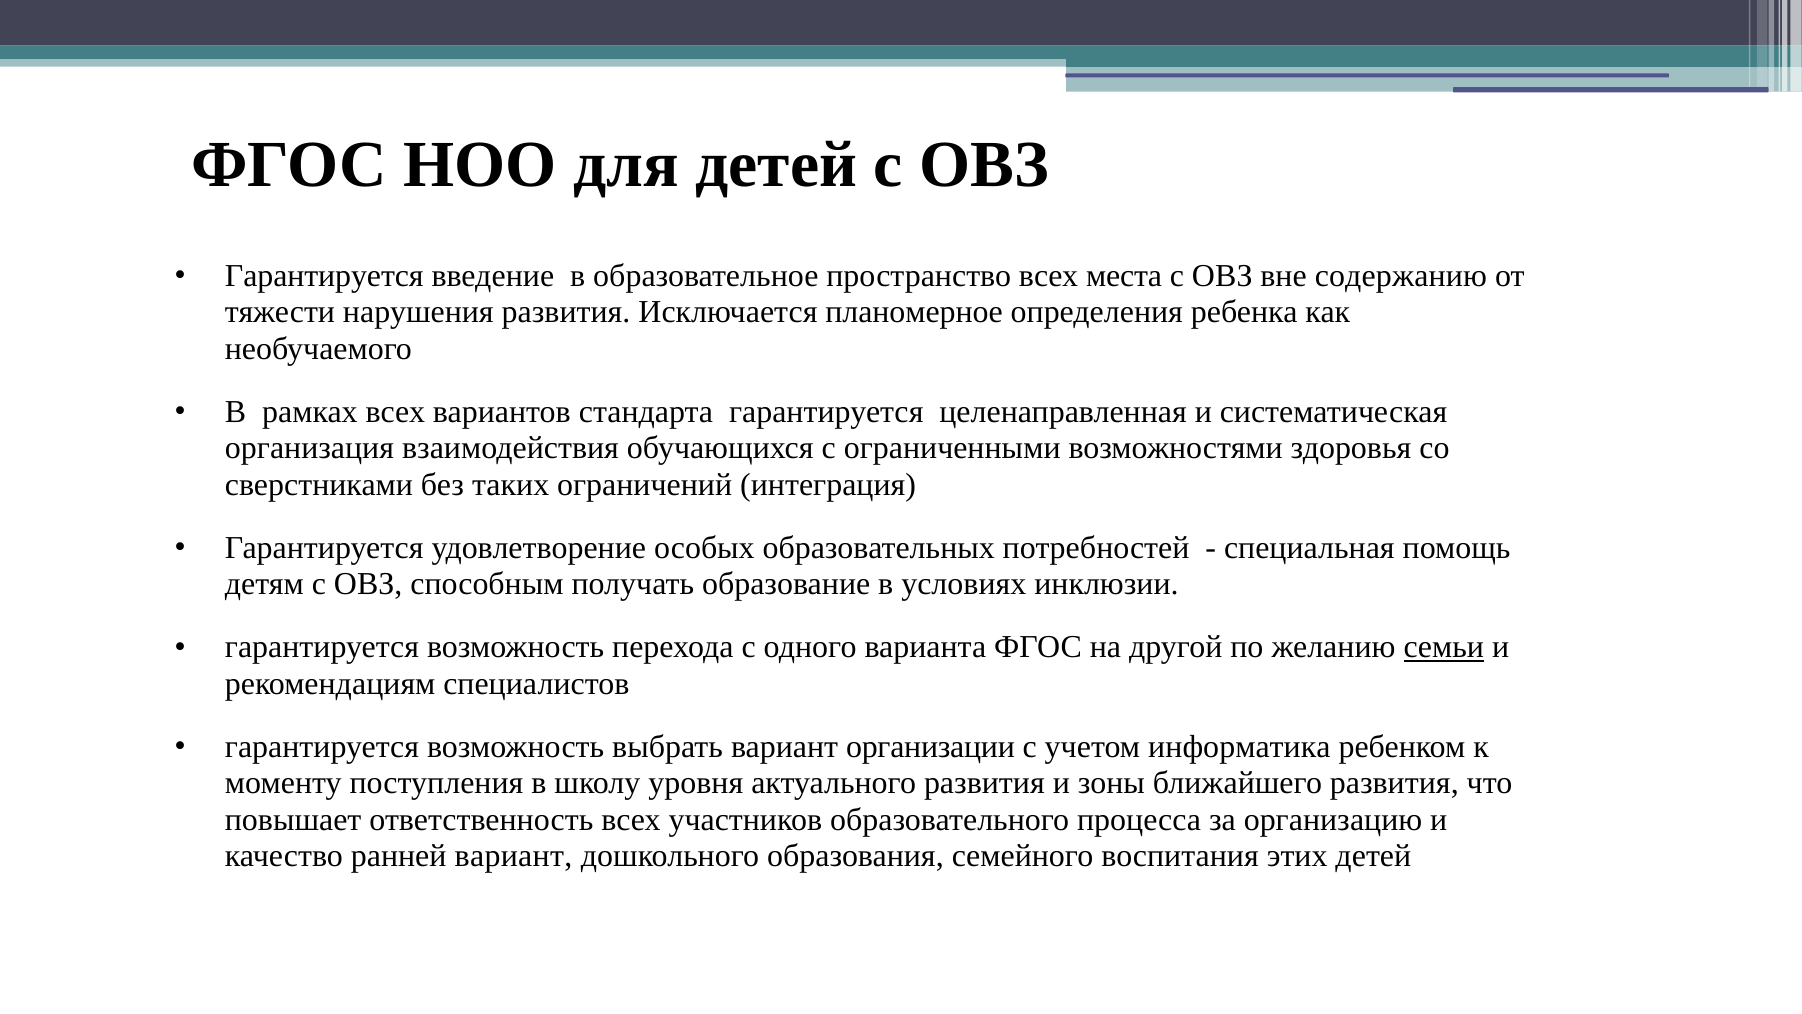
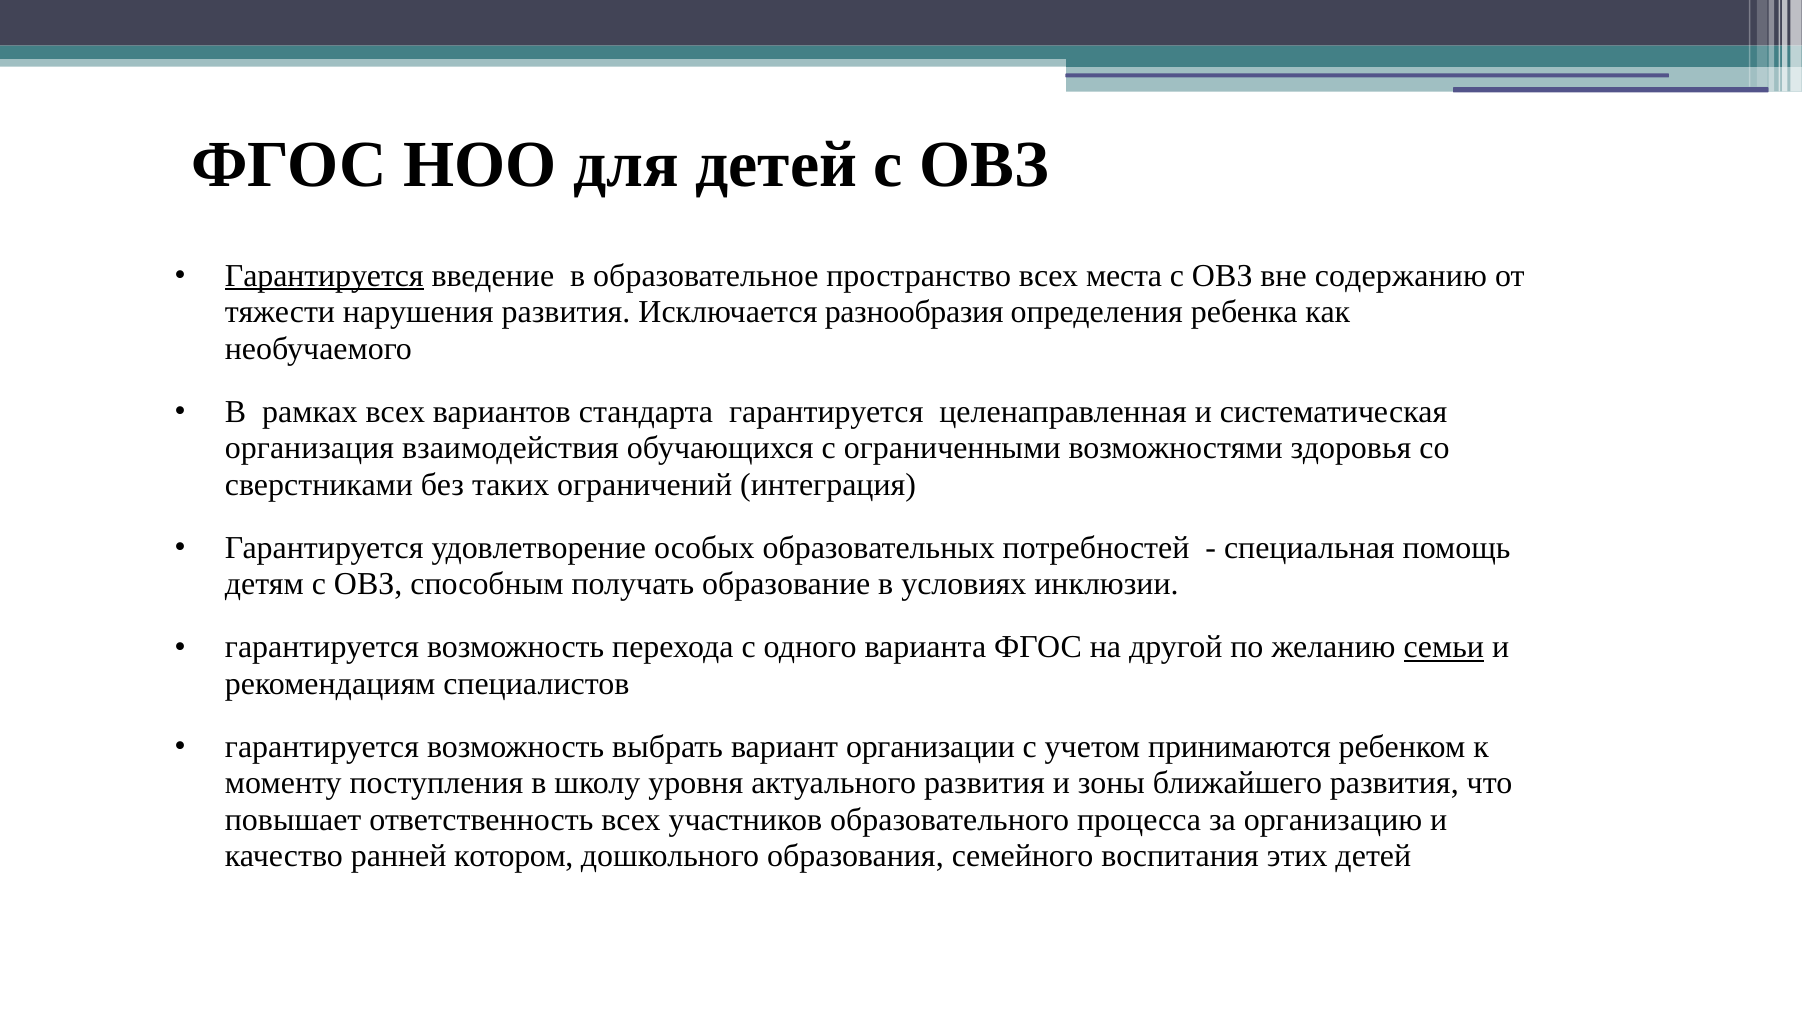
Гарантируется at (324, 276) underline: none -> present
планомерное: планомерное -> разнообразия
информатика: информатика -> принимаются
ранней вариант: вариант -> котором
